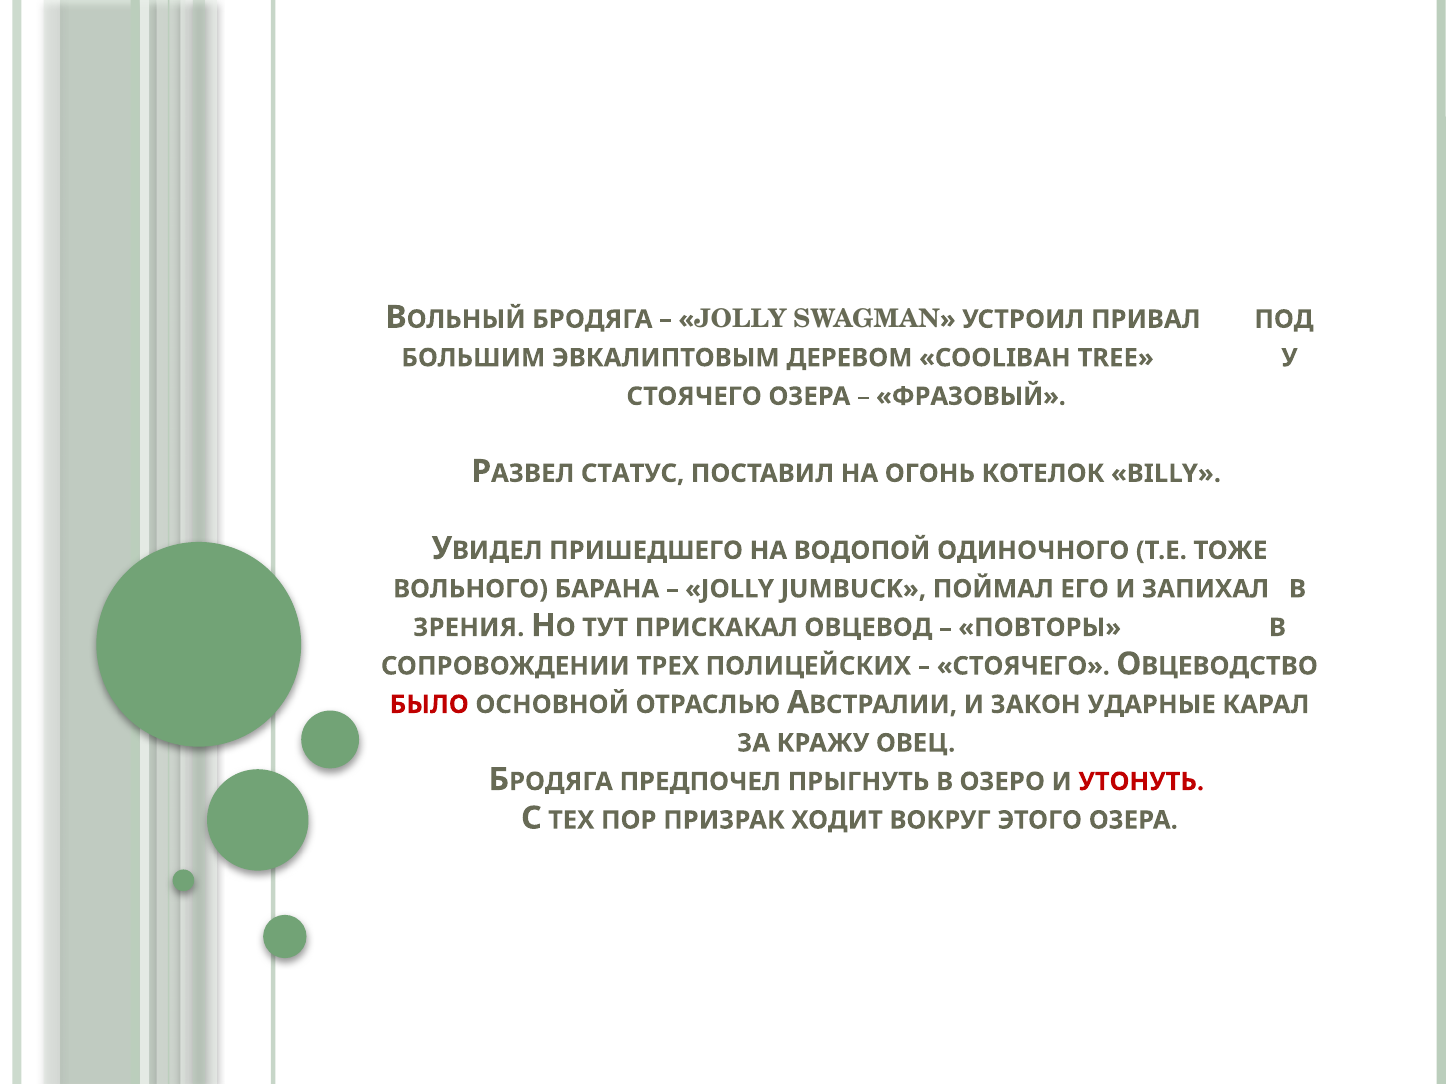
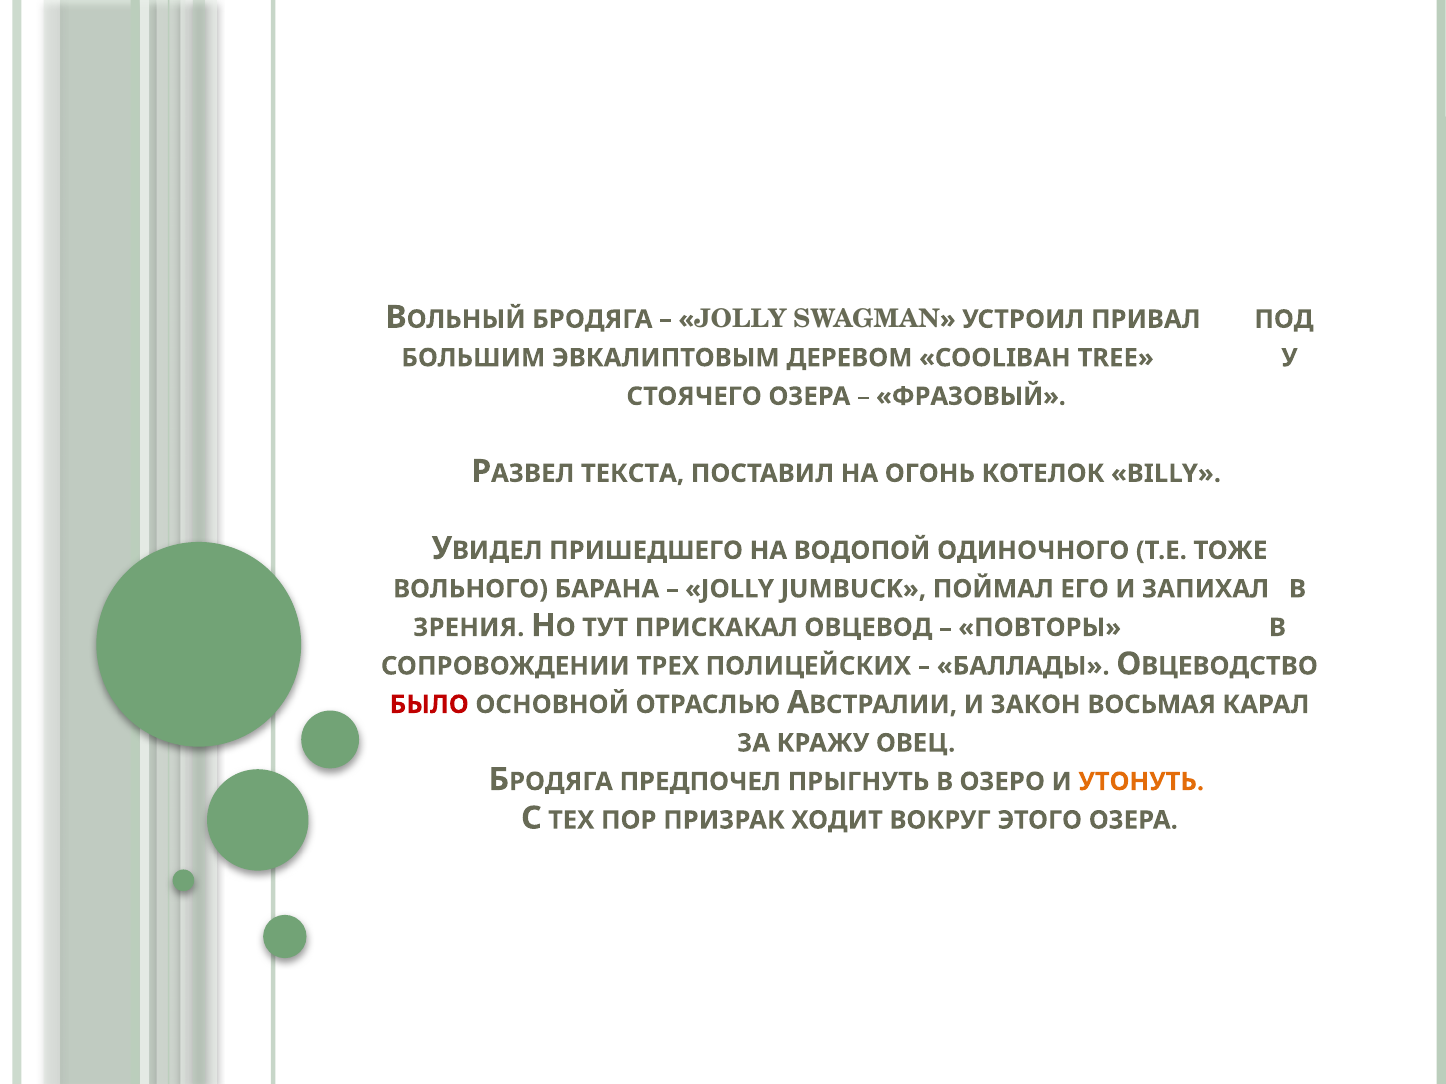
СТАТУС: СТАТУС -> ТЕКСТА
СТОЯЧЕГО at (1023, 666): СТОЯЧЕГО -> БАЛЛАДЫ
УДАРНЫЕ: УДАРНЫЕ -> ВОСЬМАЯ
УТОНУТЬ colour: red -> orange
